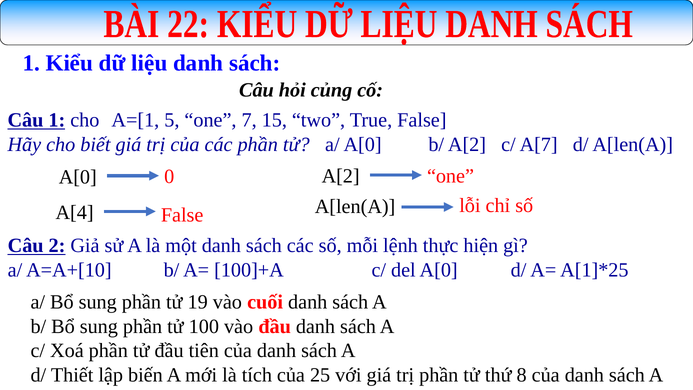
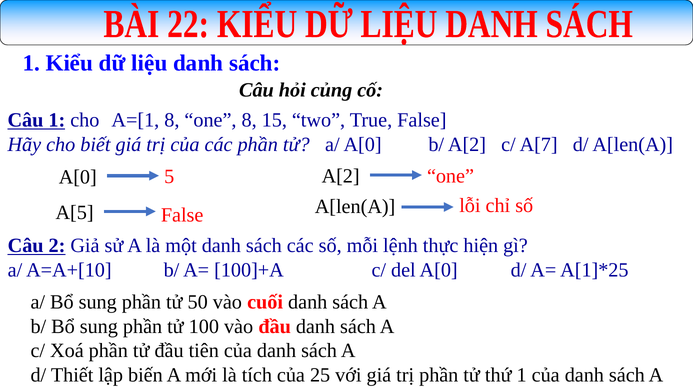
A=[1 5: 5 -> 8
one 7: 7 -> 8
0: 0 -> 5
A[4: A[4 -> A[5
19: 19 -> 50
thứ 8: 8 -> 1
